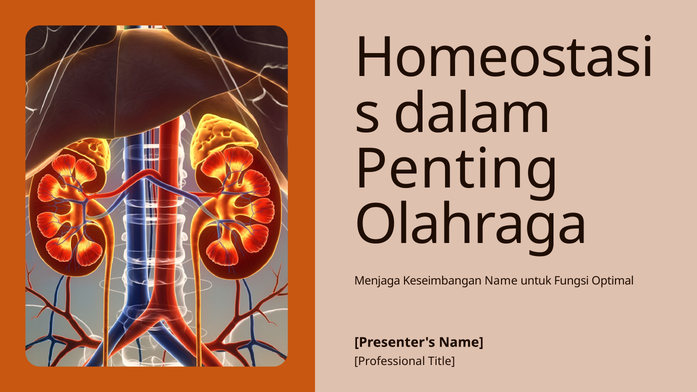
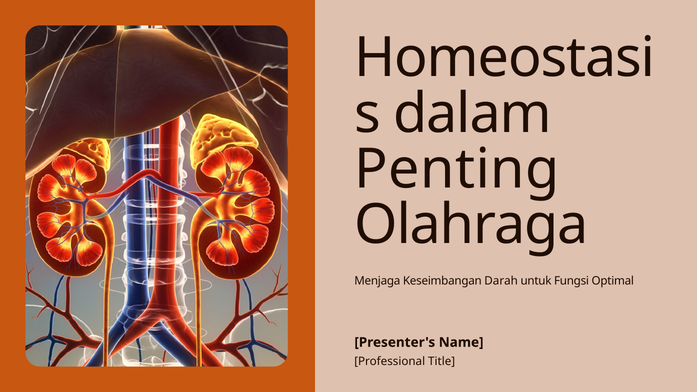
Keseimbangan Name: Name -> Darah
